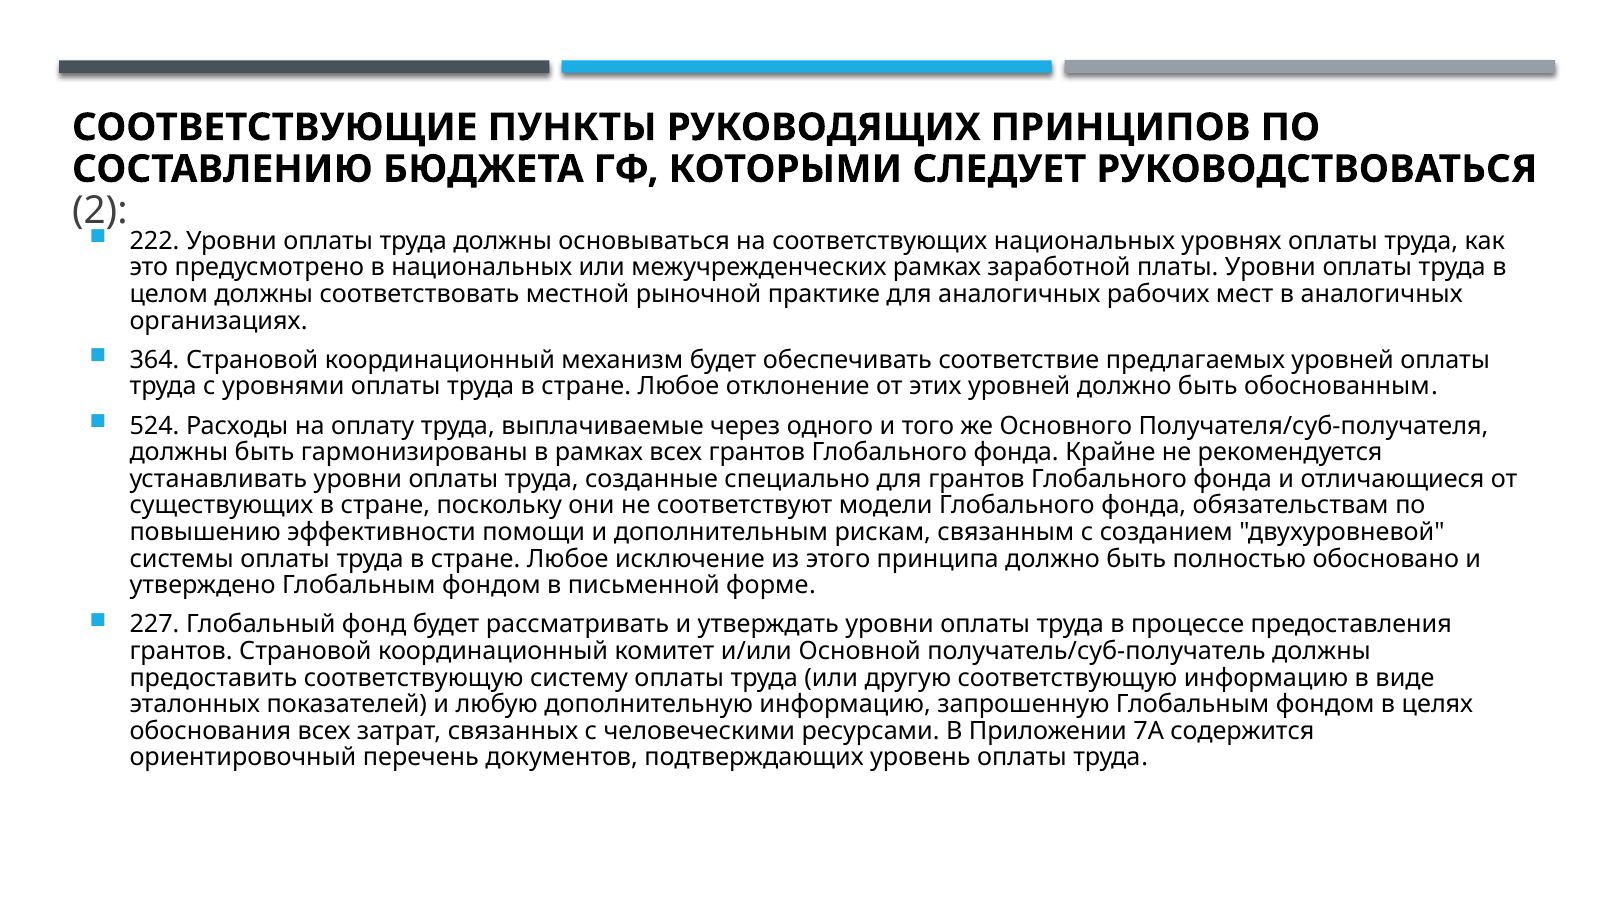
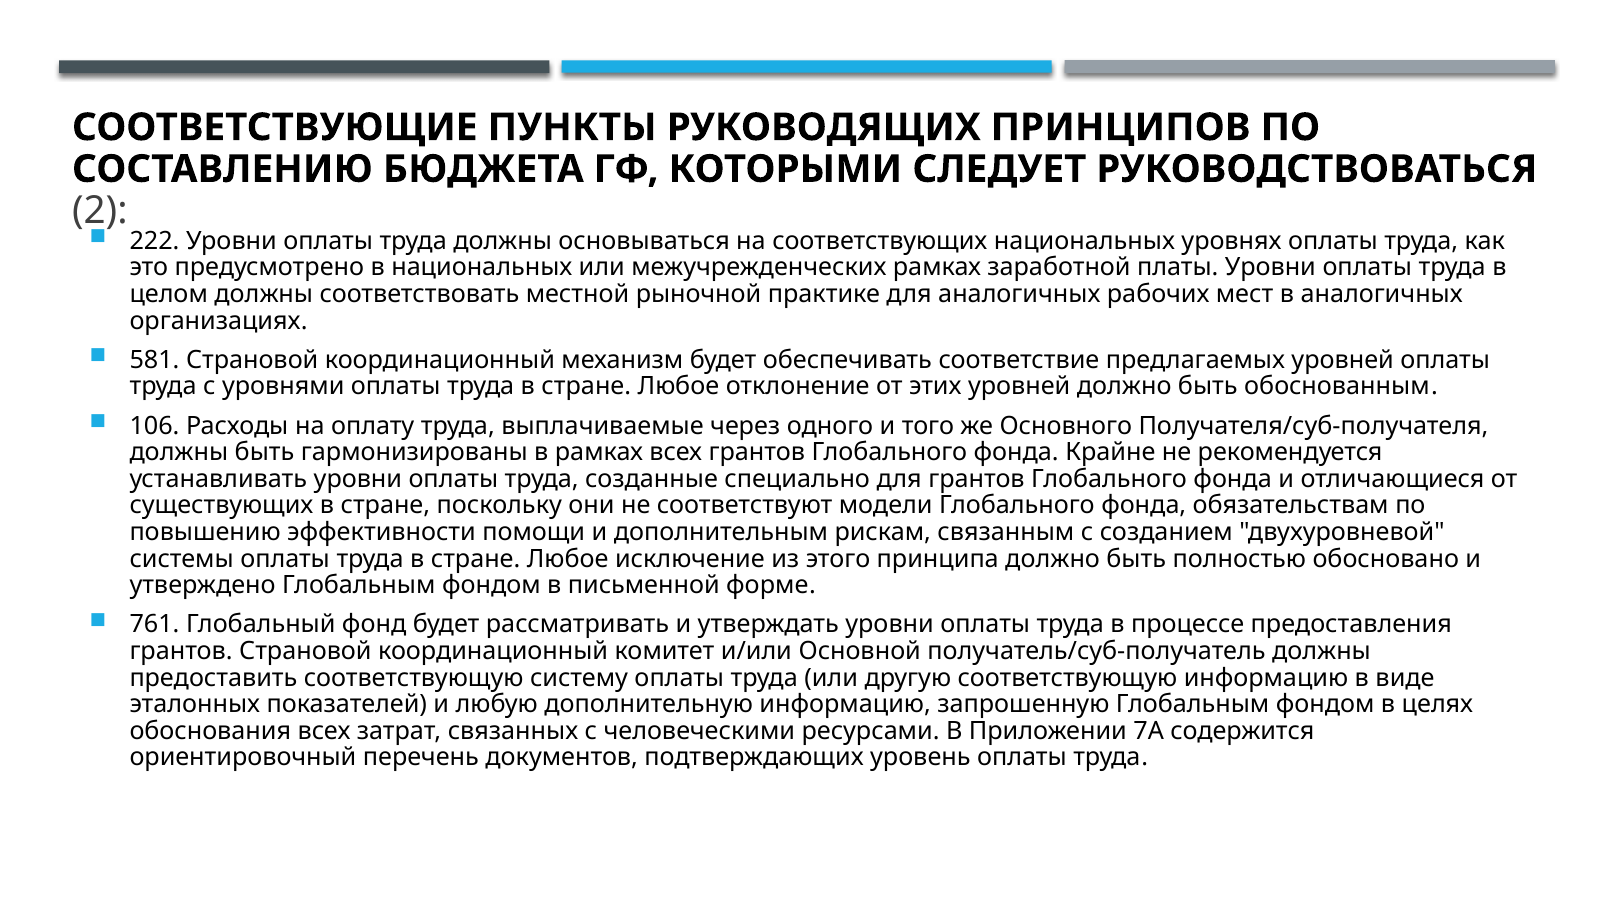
364: 364 -> 581
524: 524 -> 106
227: 227 -> 761
